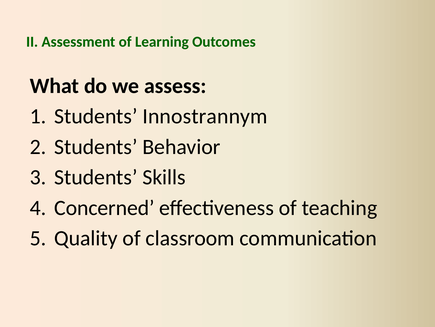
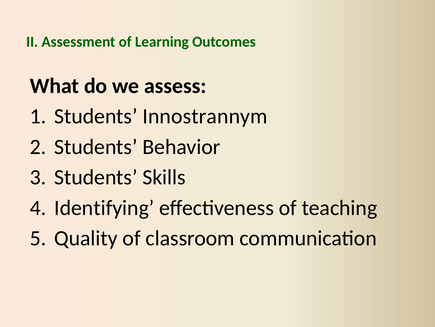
Concerned: Concerned -> Identifying
